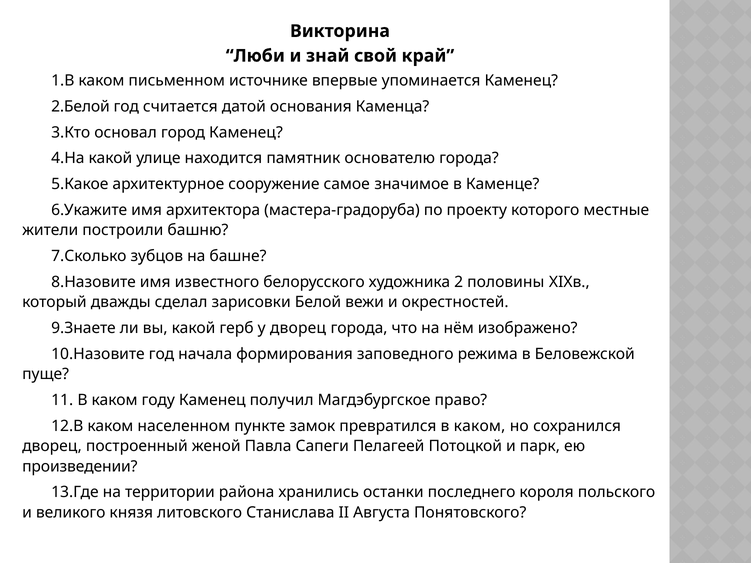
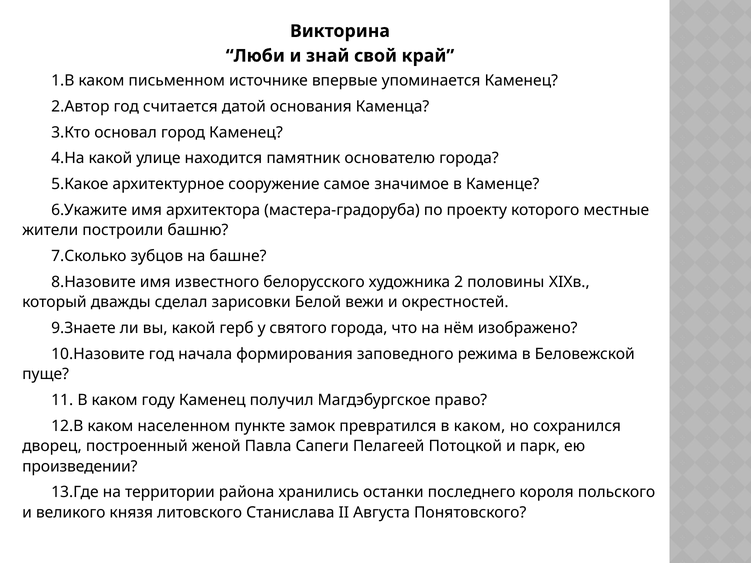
2.Белой: 2.Белой -> 2.Автор
у дворец: дворец -> святого
